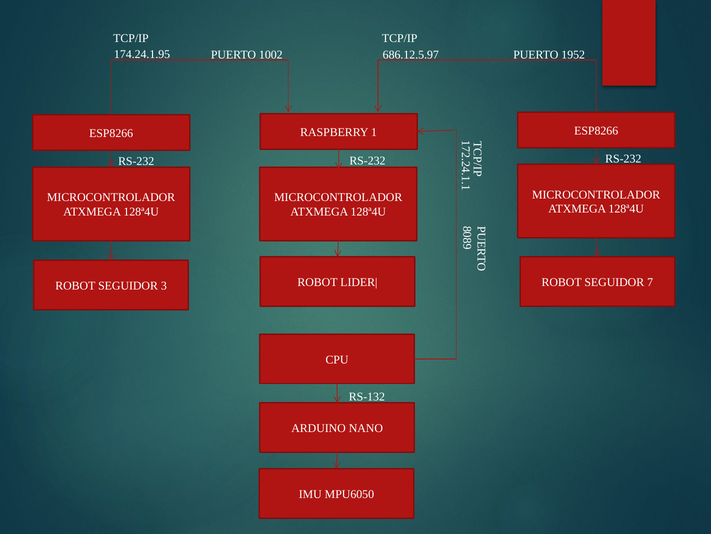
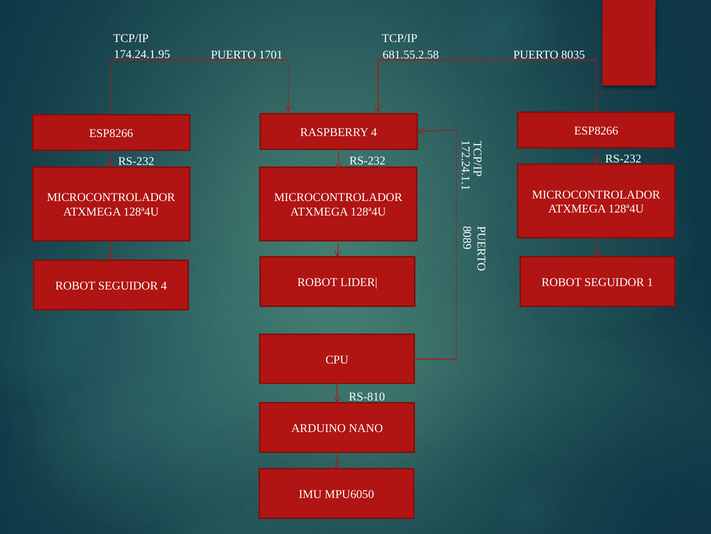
686.12.5.97: 686.12.5.97 -> 681.55.2.58
1002: 1002 -> 1701
1952: 1952 -> 8035
RASPBERRY 1: 1 -> 4
SEGUIDOR 3: 3 -> 4
SEGUIDOR 7: 7 -> 1
RS-132: RS-132 -> RS-810
